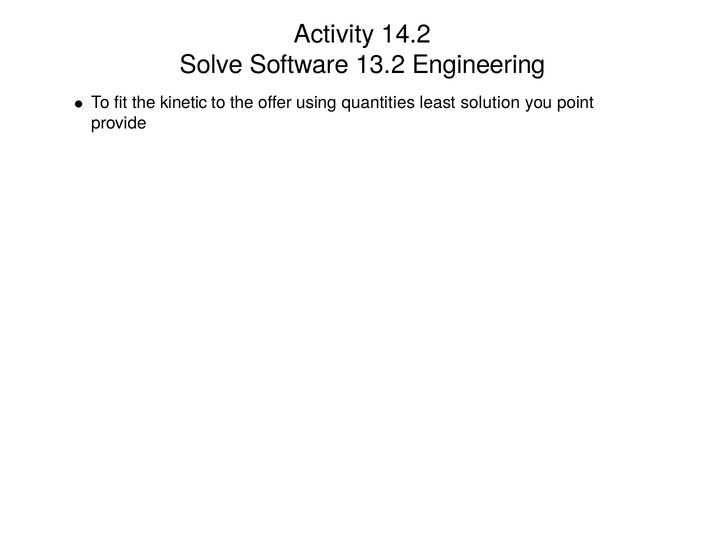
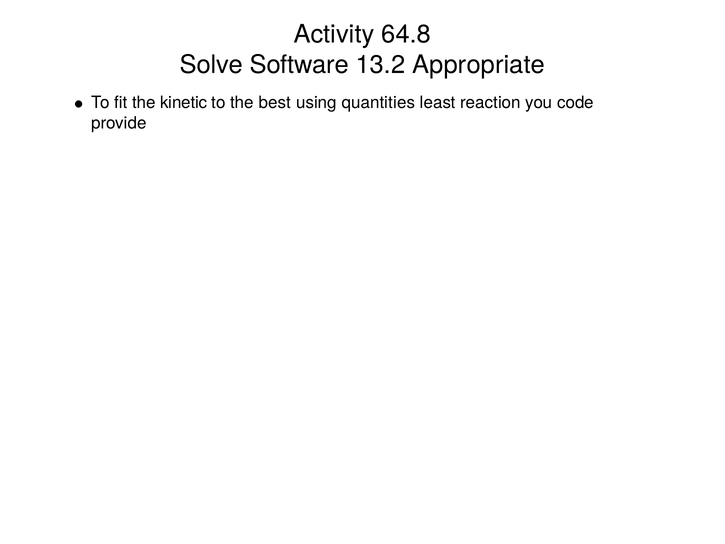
14.2: 14.2 -> 64.8
Engineering: Engineering -> Appropriate
offer: offer -> best
solution: solution -> reaction
point: point -> code
